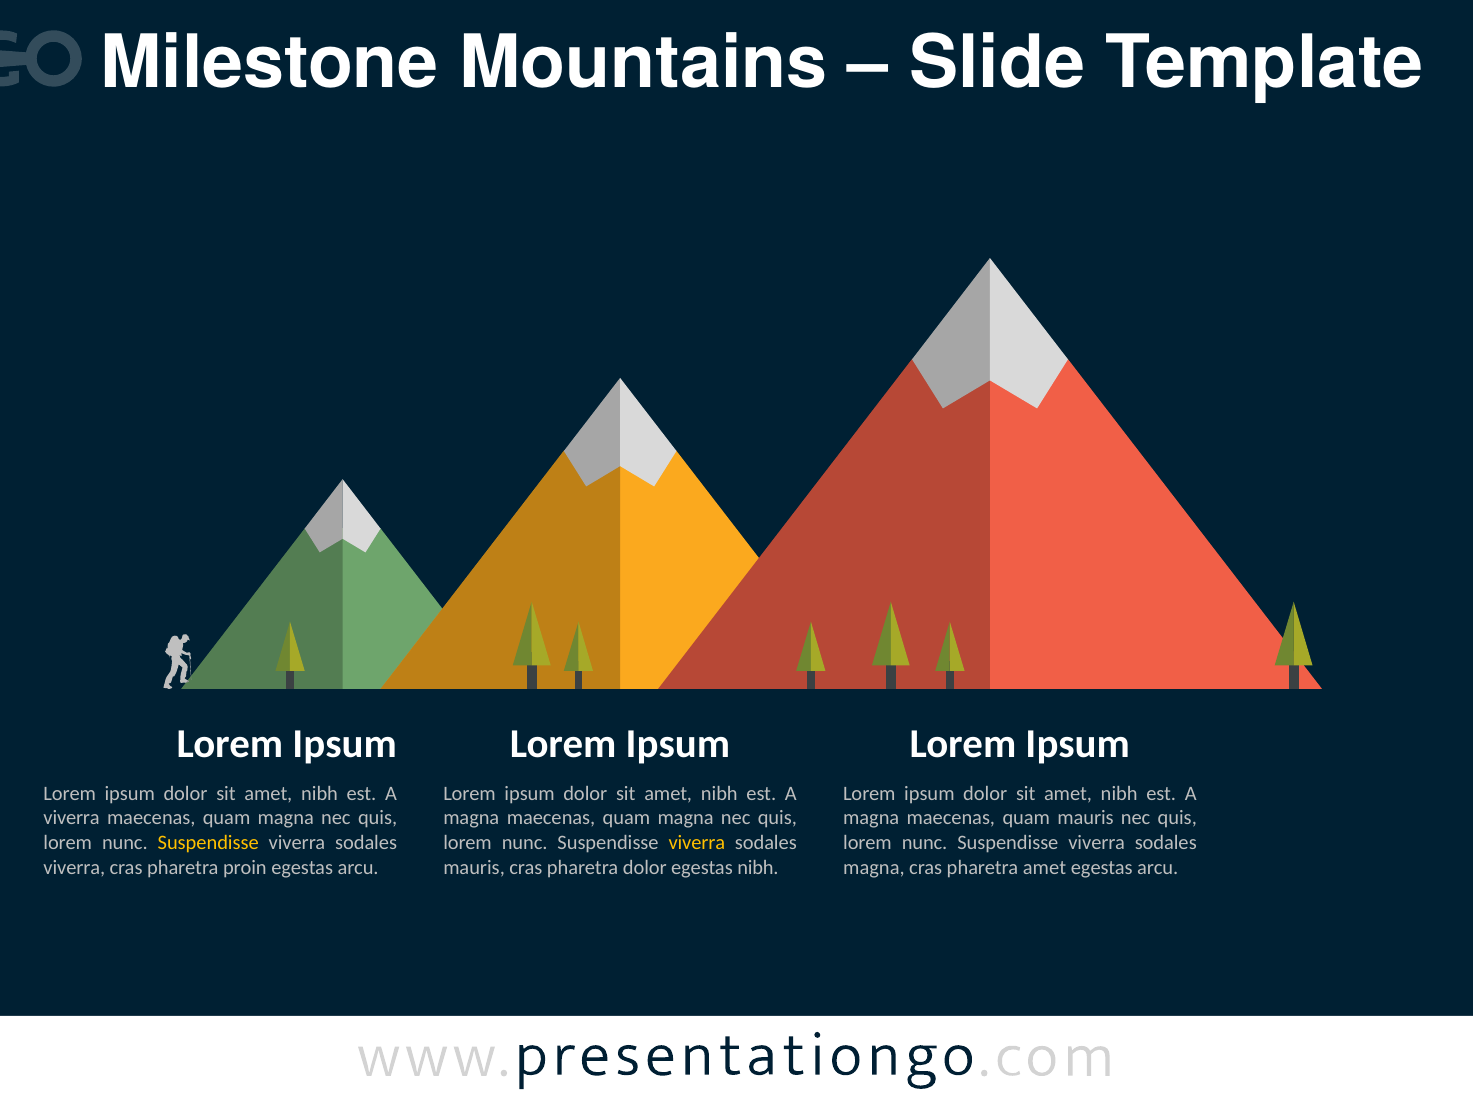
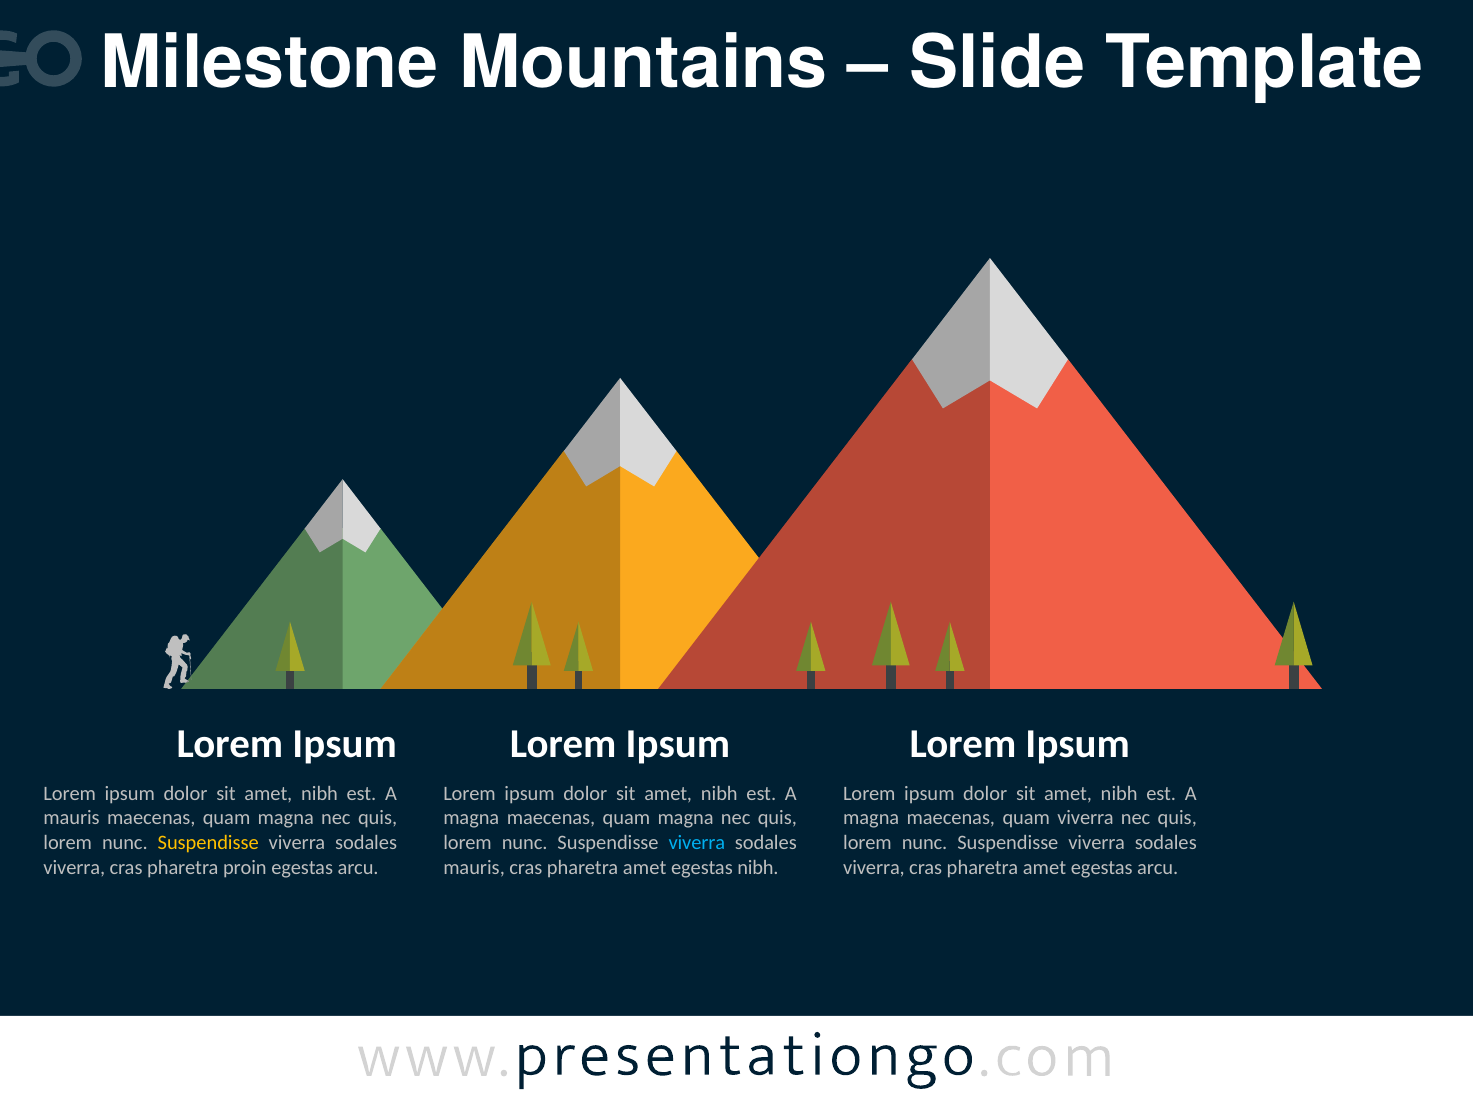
viverra at (72, 818): viverra -> mauris
quam mauris: mauris -> viverra
viverra at (697, 843) colour: yellow -> light blue
mauris cras pharetra dolor: dolor -> amet
magna at (874, 867): magna -> viverra
